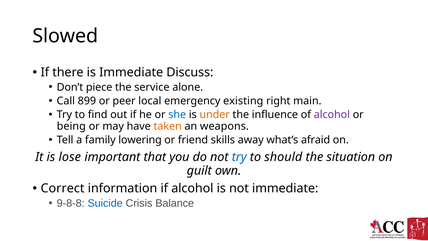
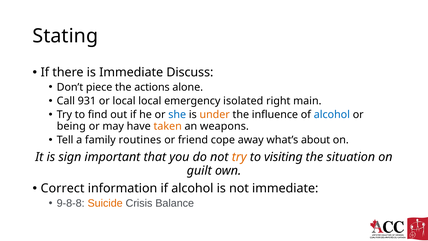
Slowed: Slowed -> Stating
service: service -> actions
899: 899 -> 931
or peer: peer -> local
existing: existing -> isolated
alcohol at (332, 115) colour: purple -> blue
lowering: lowering -> routines
skills: skills -> cope
afraid: afraid -> about
lose: lose -> sign
try at (239, 157) colour: blue -> orange
should: should -> visiting
Suicide colour: blue -> orange
